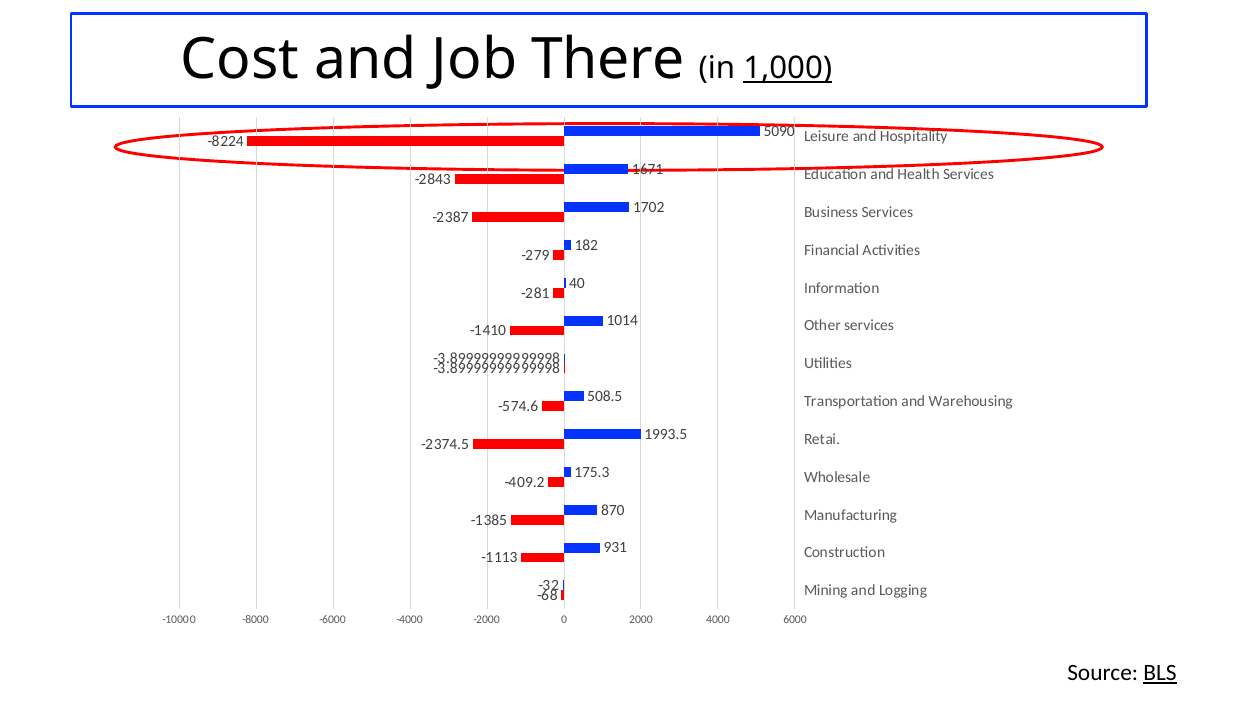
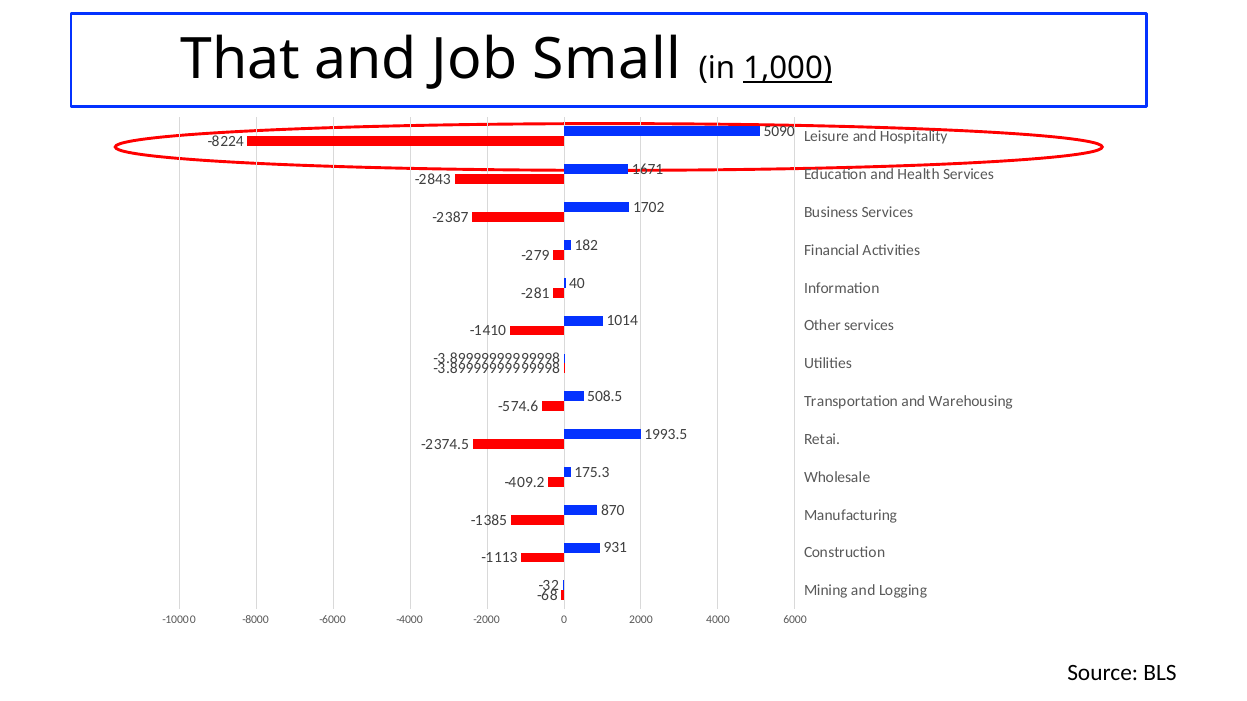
Cost: Cost -> That
There: There -> Small
BLS underline: present -> none
